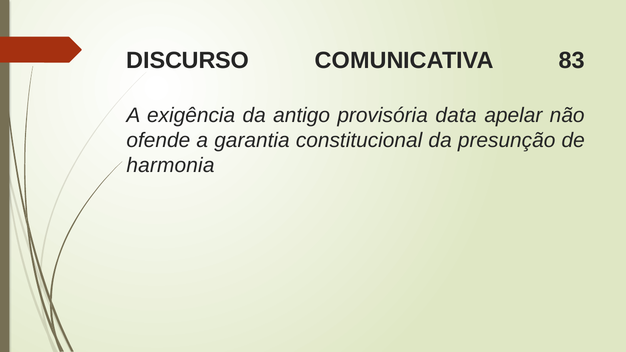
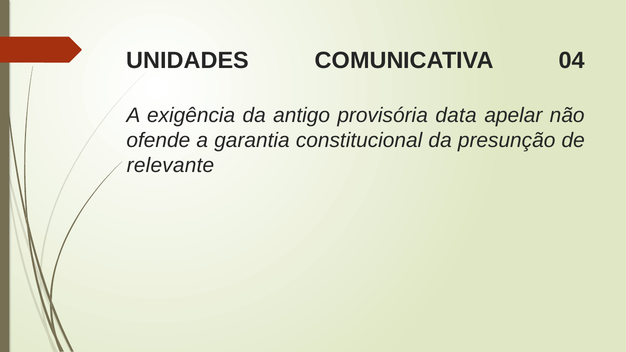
DISCURSO: DISCURSO -> UNIDADES
83: 83 -> 04
harmonia: harmonia -> relevante
